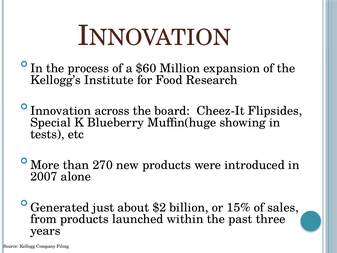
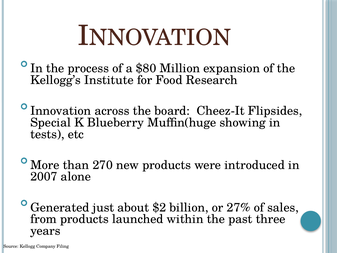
$60: $60 -> $80
15%: 15% -> 27%
